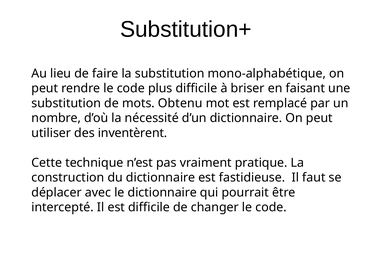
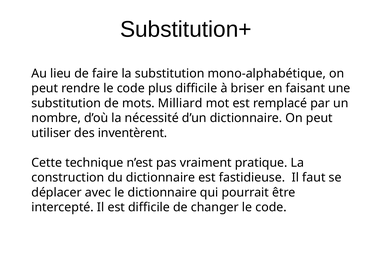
Obtenu: Obtenu -> Milliard
